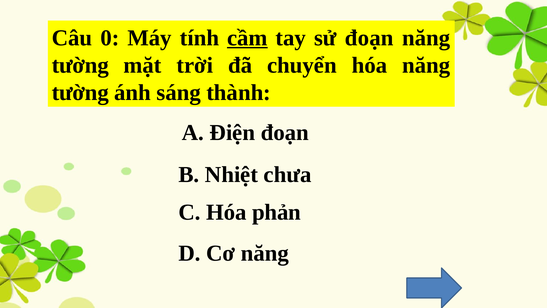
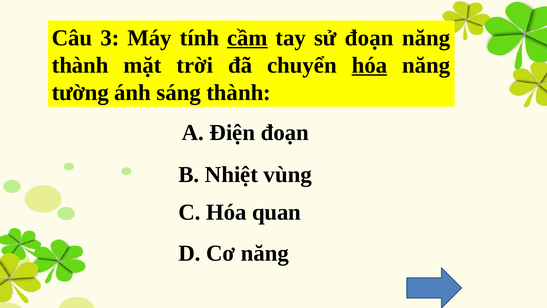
0: 0 -> 3
tường at (80, 65): tường -> thành
hóa at (369, 65) underline: none -> present
chưa: chưa -> vùng
phản: phản -> quan
